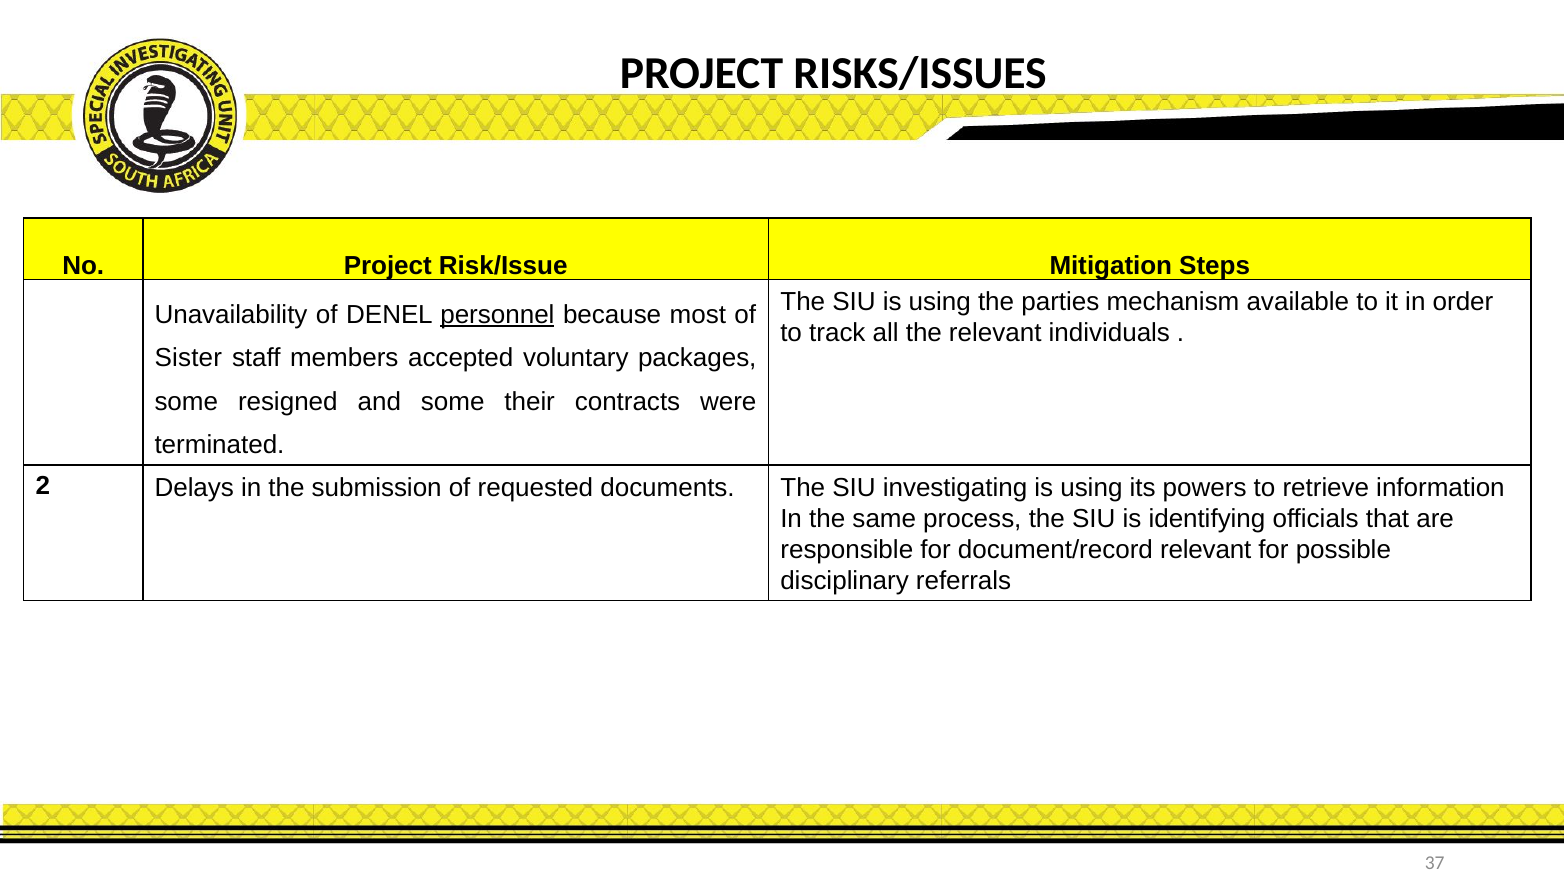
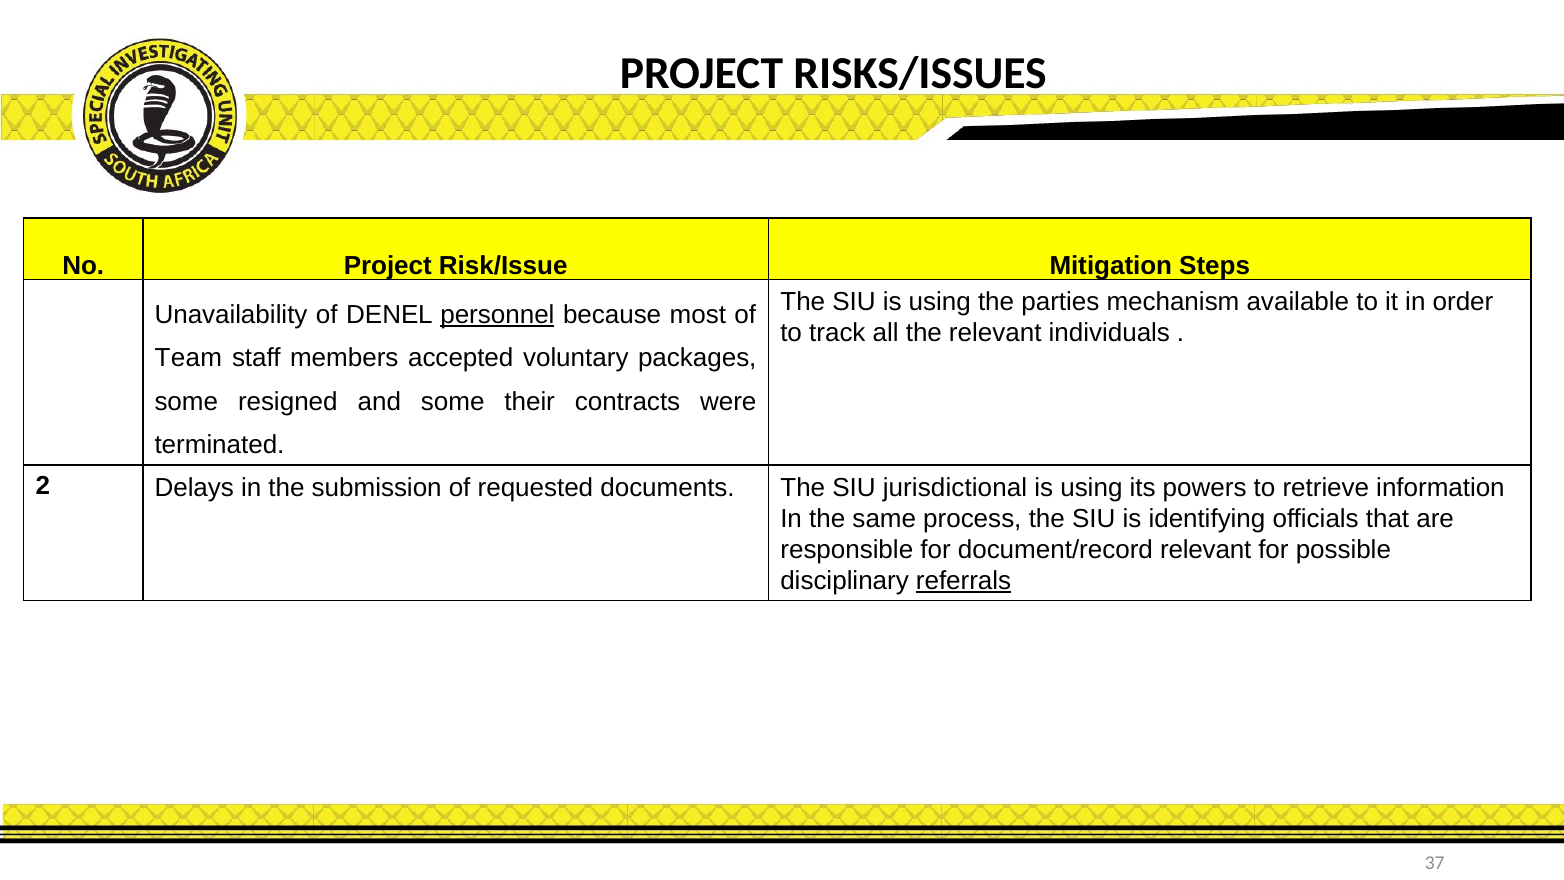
Sister: Sister -> Team
investigating: investigating -> jurisdictional
referrals underline: none -> present
